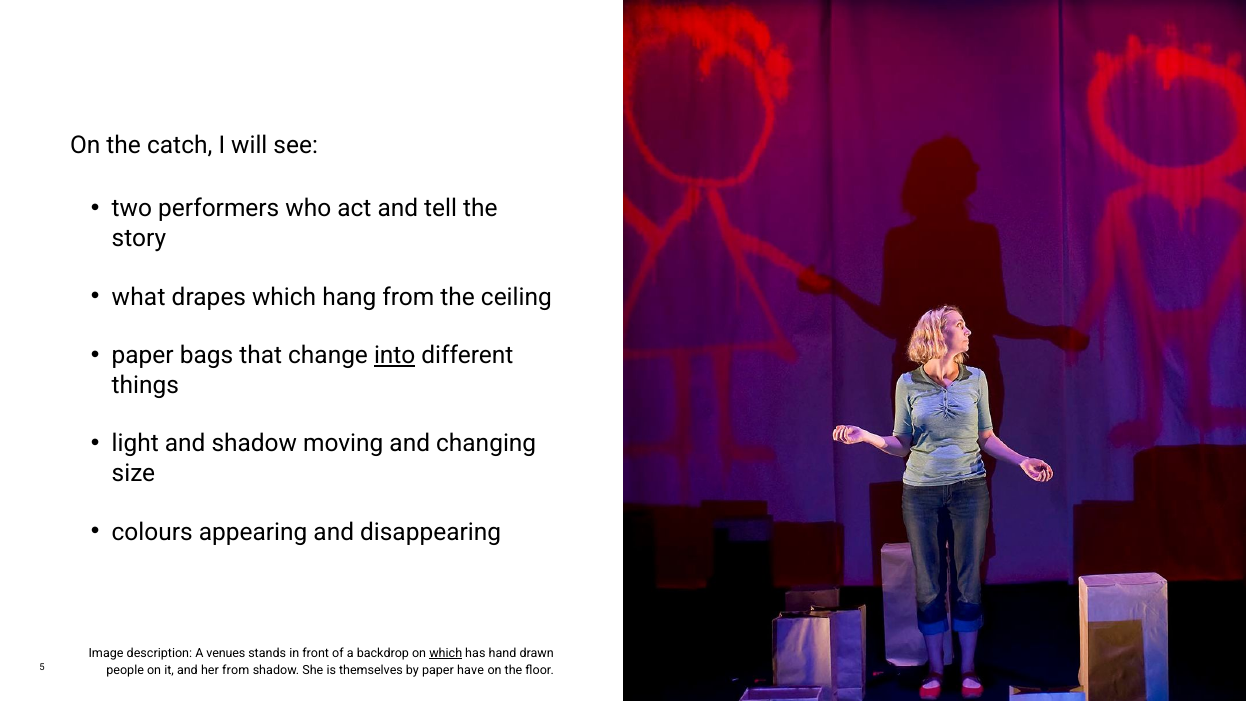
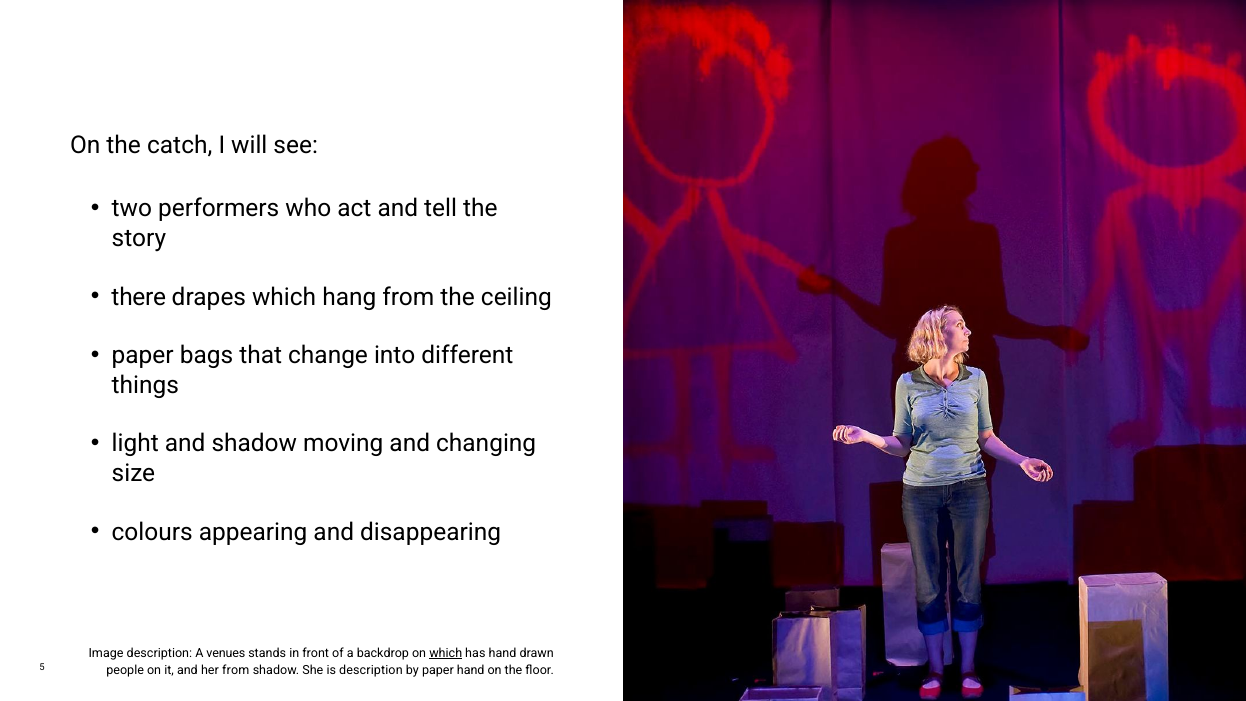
what: what -> there
into underline: present -> none
is themselves: themselves -> description
paper have: have -> hand
